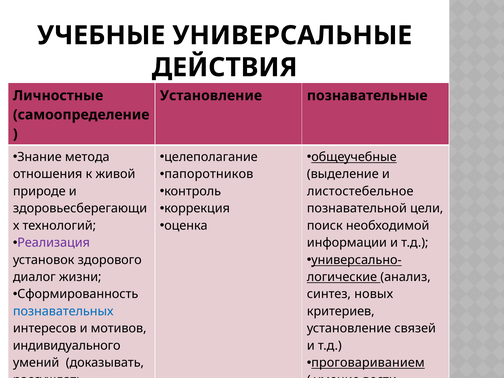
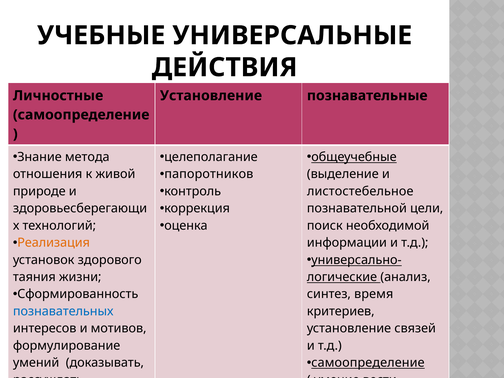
Реализация colour: purple -> orange
диалог at (34, 277): диалог -> таяния
новых: новых -> время
индивидуального: индивидуального -> формулирование
проговариванием at (368, 363): проговариванием -> самоопределение
